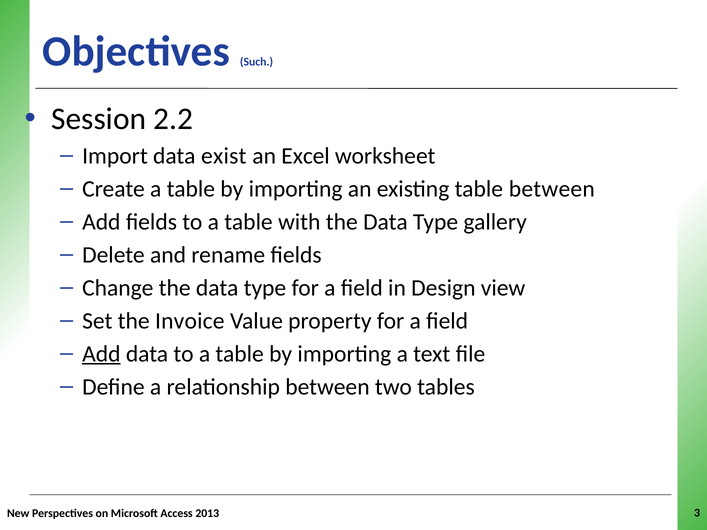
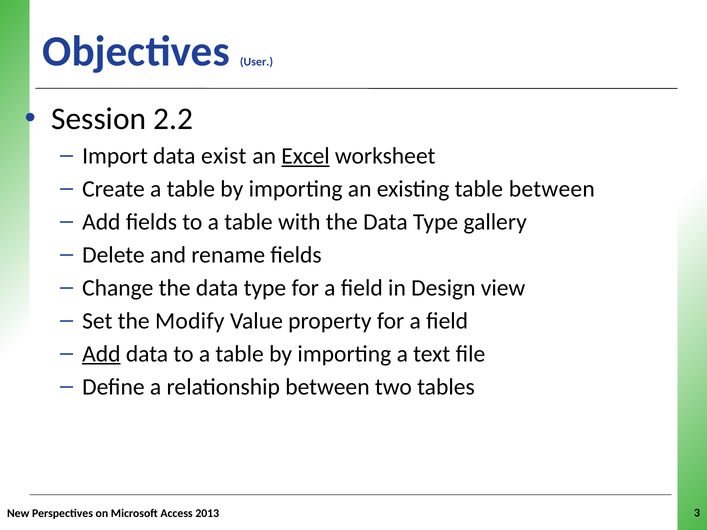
Such: Such -> User
Excel underline: none -> present
Invoice: Invoice -> Modify
